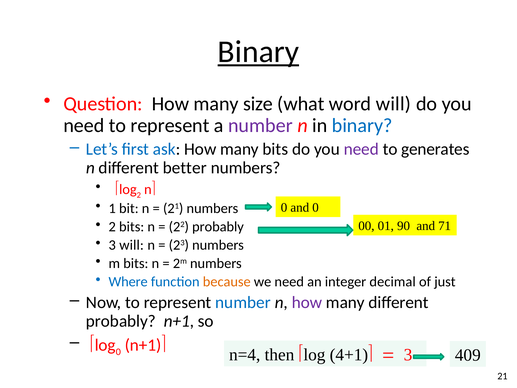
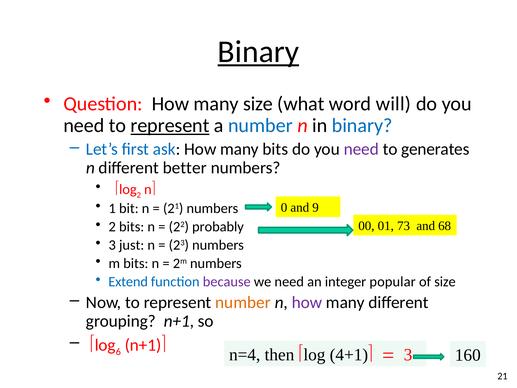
represent at (170, 126) underline: none -> present
number at (260, 126) colour: purple -> blue
and 0: 0 -> 9
90: 90 -> 73
71: 71 -> 68
3 will: will -> just
Where: Where -> Extend
because colour: orange -> purple
decimal: decimal -> popular
of just: just -> size
number at (243, 302) colour: blue -> orange
probably at (121, 321): probably -> grouping
élog 0: 0 -> 6
409: 409 -> 160
